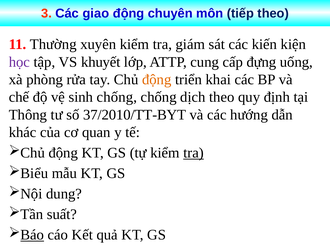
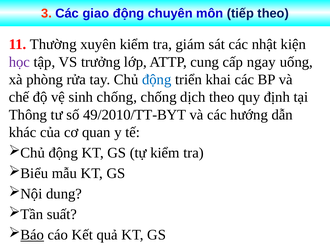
kiến: kiến -> nhật
khuyết: khuyết -> trưởng
đựng: đựng -> ngay
động at (157, 80) colour: orange -> blue
37/2010/TT-BYT: 37/2010/TT-BYT -> 49/2010/TT-BYT
tra at (194, 153) underline: present -> none
